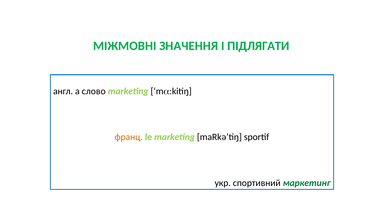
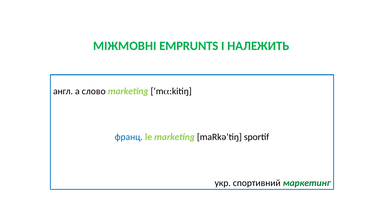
ЗНАЧЕННЯ: ЗНАЧЕННЯ -> EMPRUNTS
ПІДЛЯГАТИ: ПІДЛЯГАТИ -> НАЛЕЖИТЬ
франц colour: orange -> blue
